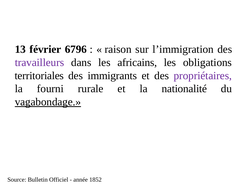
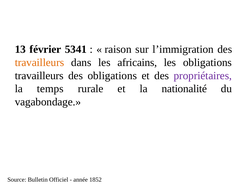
6796: 6796 -> 5341
travailleurs at (39, 63) colour: purple -> orange
territoriales at (39, 76): territoriales -> travailleurs
des immigrants: immigrants -> obligations
fourni: fourni -> temps
vagabondage underline: present -> none
